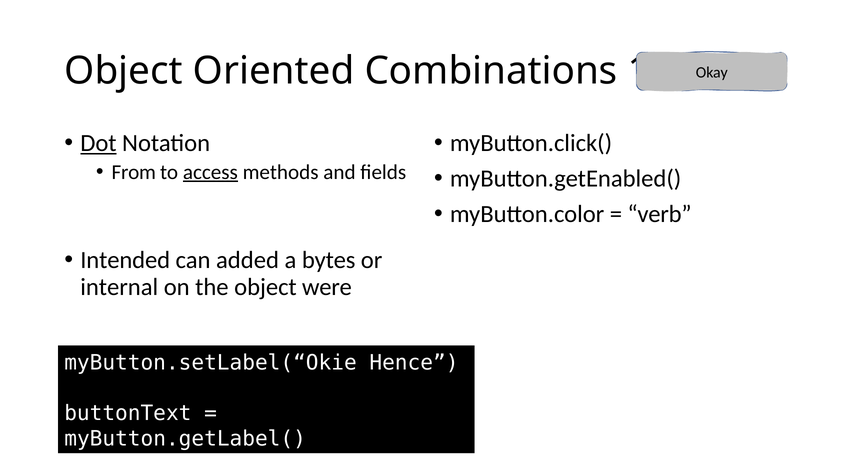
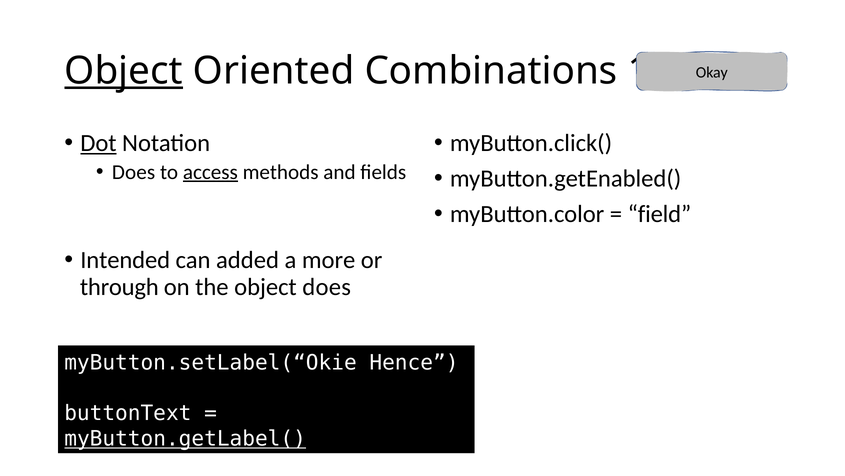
Object at (124, 71) underline: none -> present
From at (134, 172): From -> Does
verb: verb -> field
bytes: bytes -> more
internal: internal -> through
object were: were -> does
myButton.getLabel( underline: none -> present
